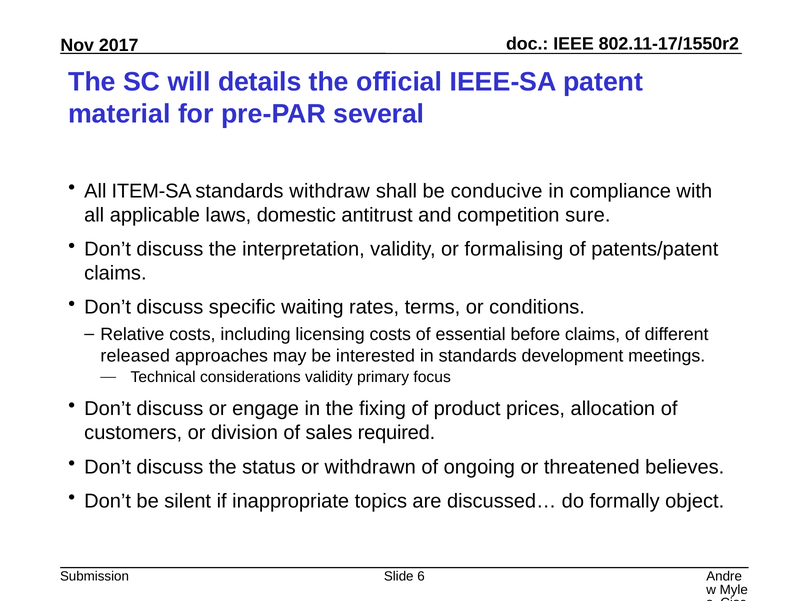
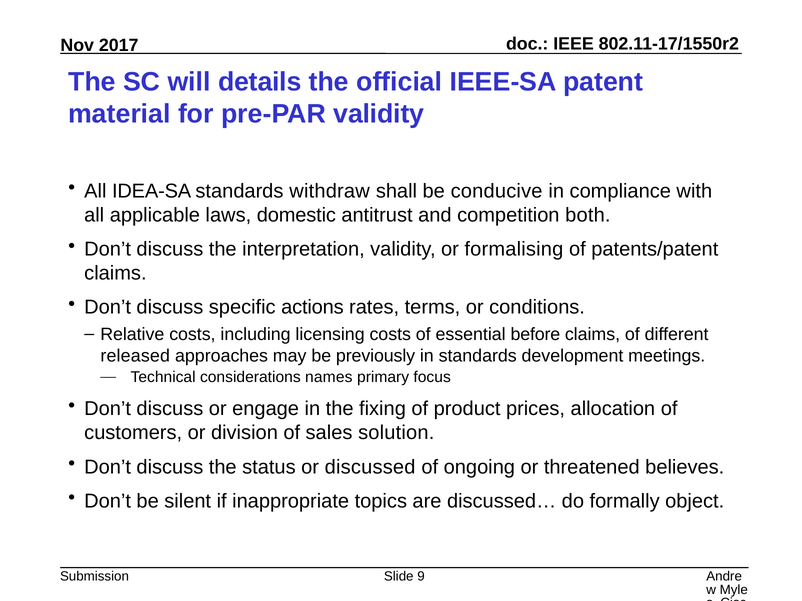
pre-PAR several: several -> validity
ITEM-SA: ITEM-SA -> IDEA-SA
sure: sure -> both
waiting: waiting -> actions
interested: interested -> previously
considerations validity: validity -> names
required: required -> solution
withdrawn: withdrawn -> discussed
6: 6 -> 9
